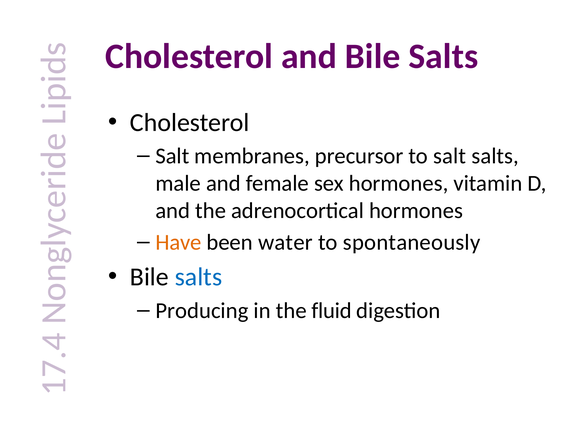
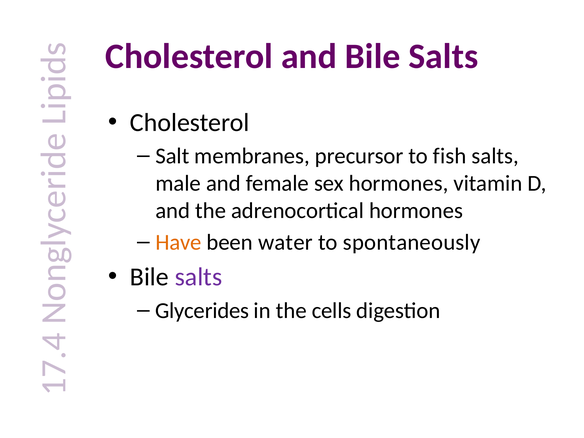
to salt: salt -> fish
salts at (198, 277) colour: blue -> purple
Producing: Producing -> Glycerides
fluid: fluid -> cells
